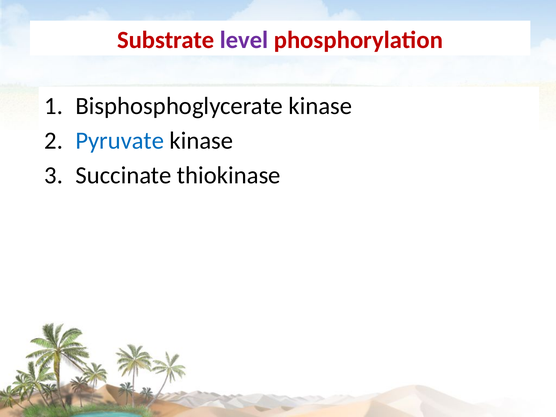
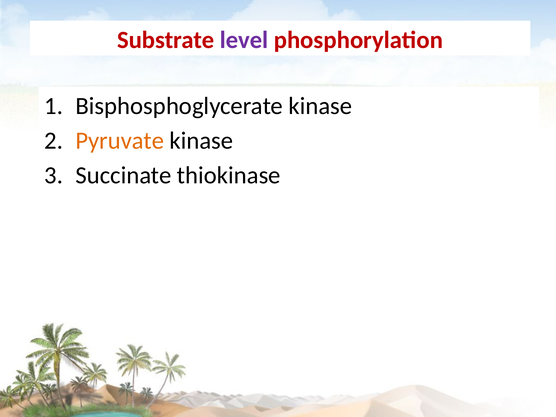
Pyruvate colour: blue -> orange
